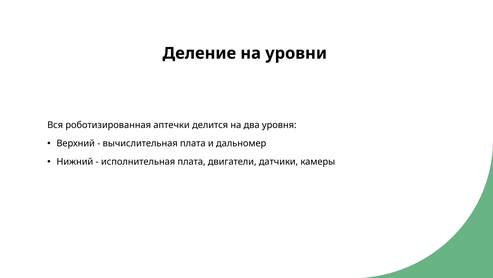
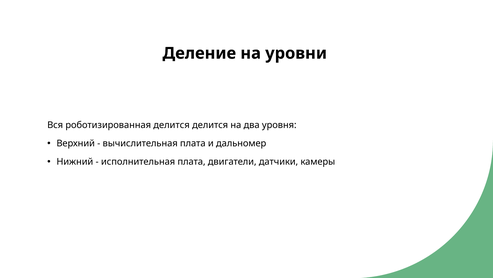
роботизированная аптечки: аптечки -> делится
